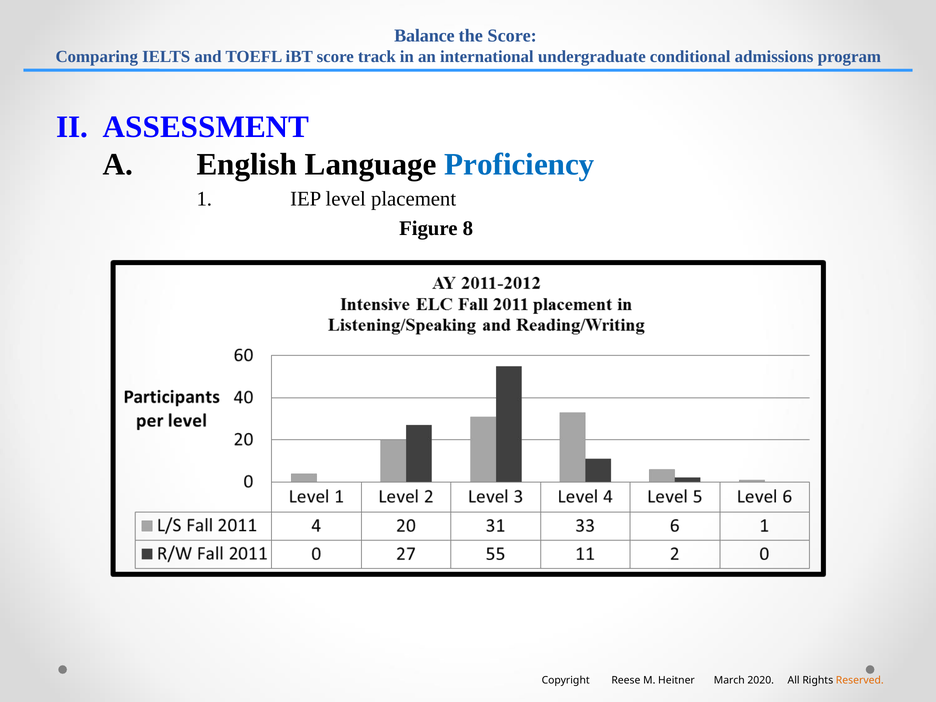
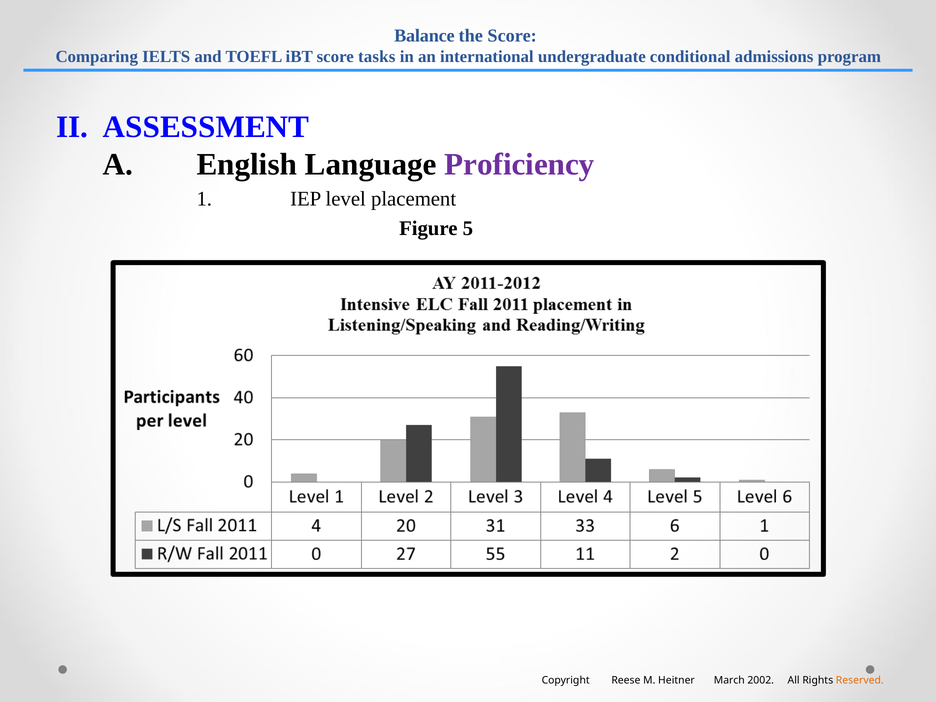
track: track -> tasks
Proficiency colour: blue -> purple
8: 8 -> 5
2020: 2020 -> 2002
